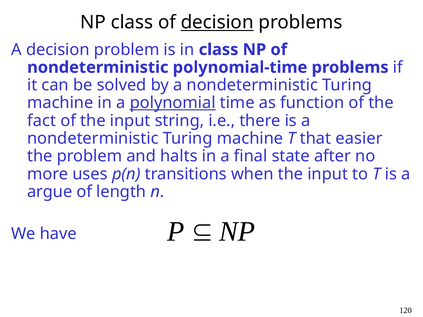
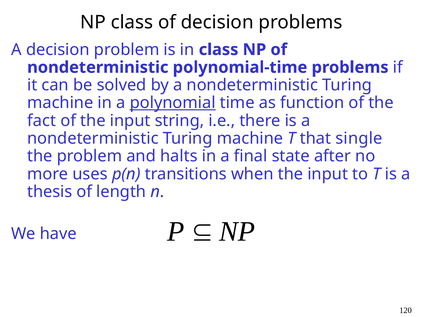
decision at (217, 22) underline: present -> none
easier: easier -> single
argue: argue -> thesis
